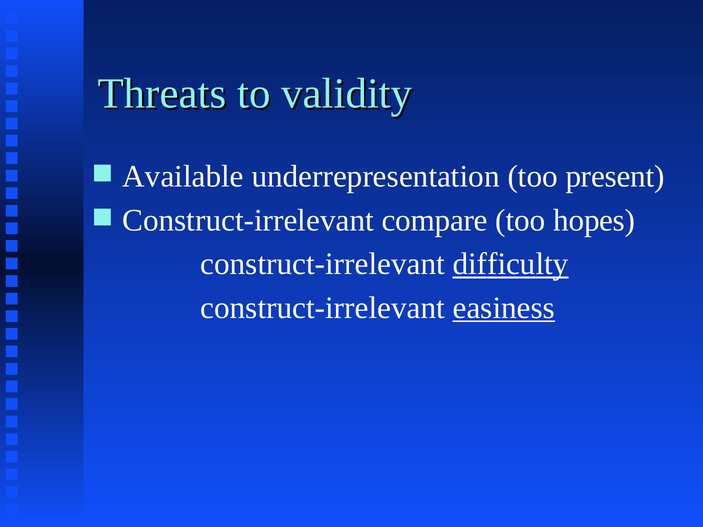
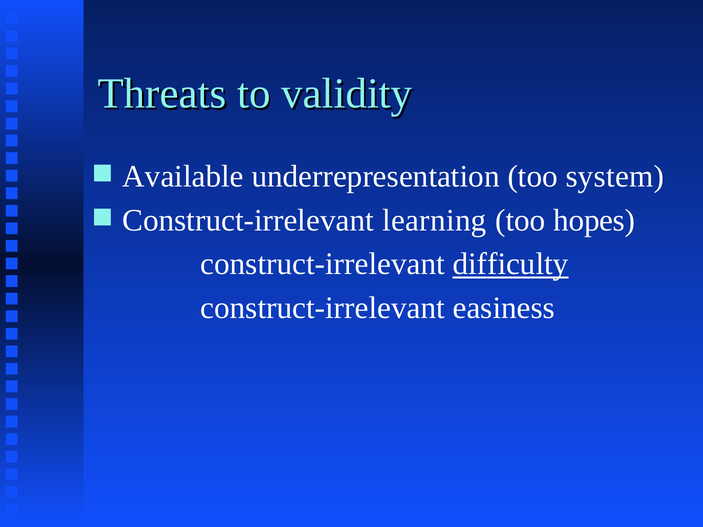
present: present -> system
compare: compare -> learning
easiness underline: present -> none
